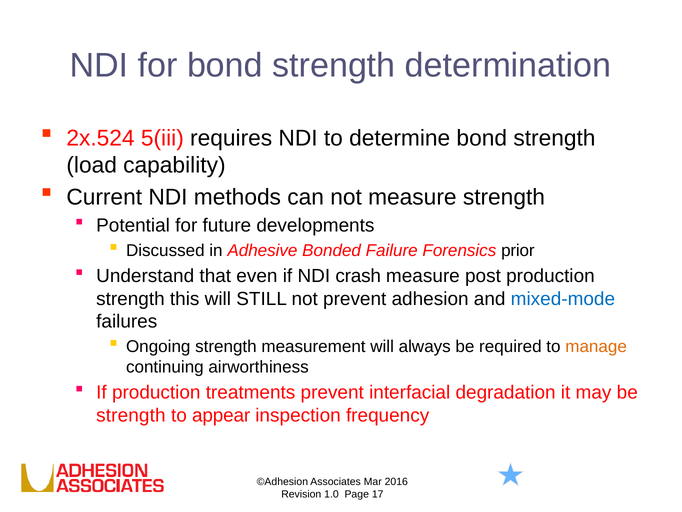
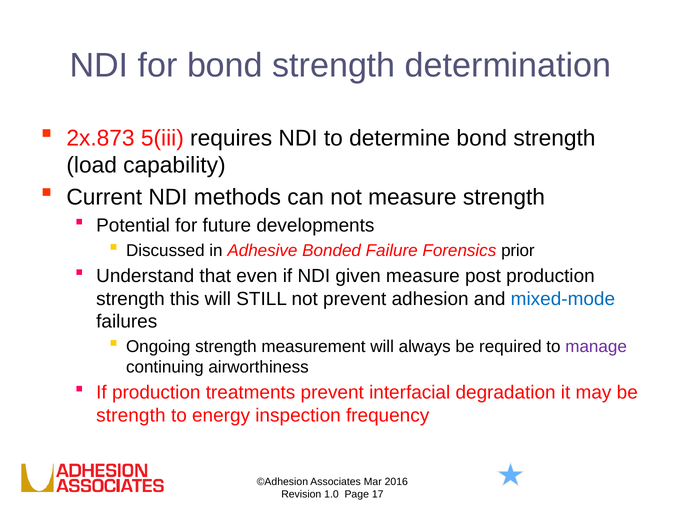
2x.524: 2x.524 -> 2x.873
crash: crash -> given
manage colour: orange -> purple
appear: appear -> energy
